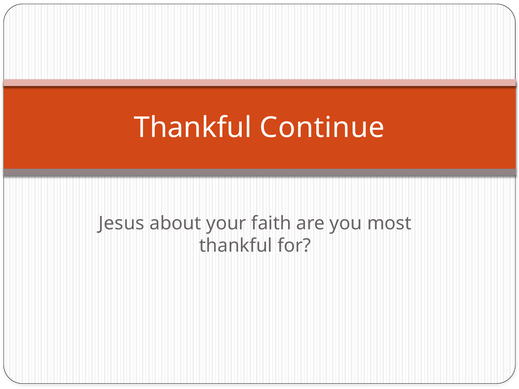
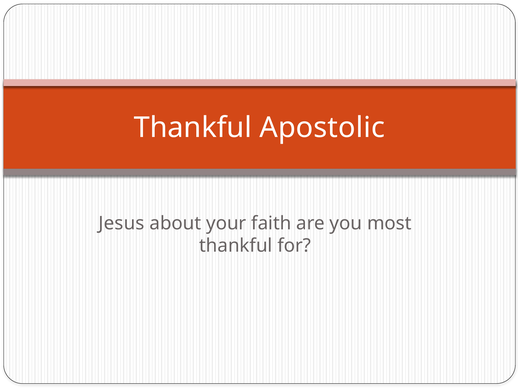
Continue: Continue -> Apostolic
